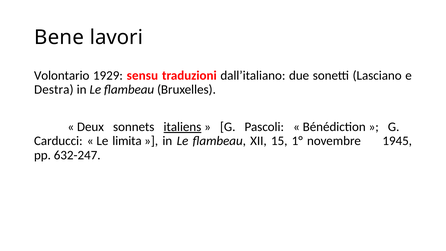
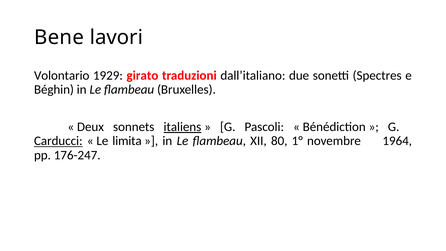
sensu: sensu -> girato
Lasciano: Lasciano -> Spectres
Destra: Destra -> Béghin
Carducci underline: none -> present
15: 15 -> 80
1945: 1945 -> 1964
632-247: 632-247 -> 176-247
